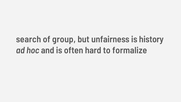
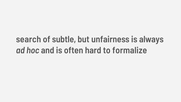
group: group -> subtle
history: history -> always
